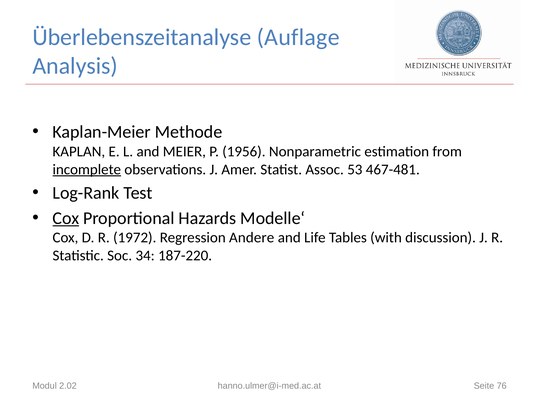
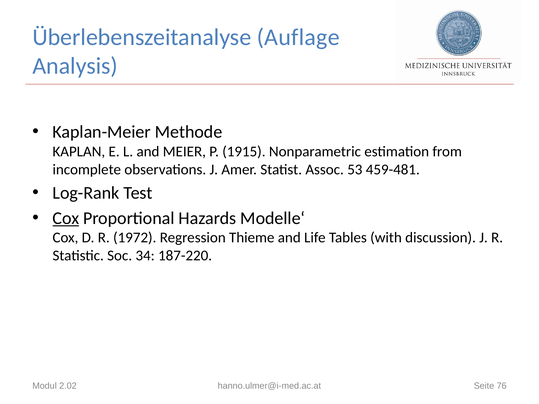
1956: 1956 -> 1915
incomplete underline: present -> none
467-481: 467-481 -> 459-481
Andere: Andere -> Thieme
